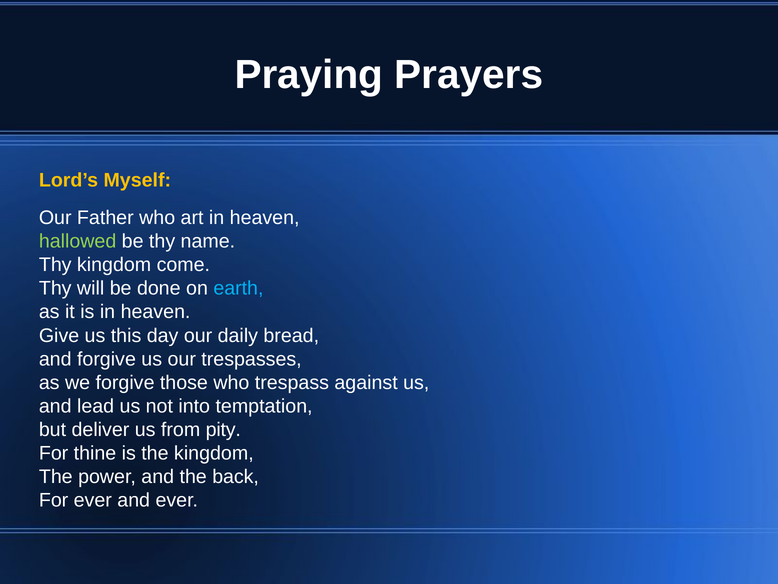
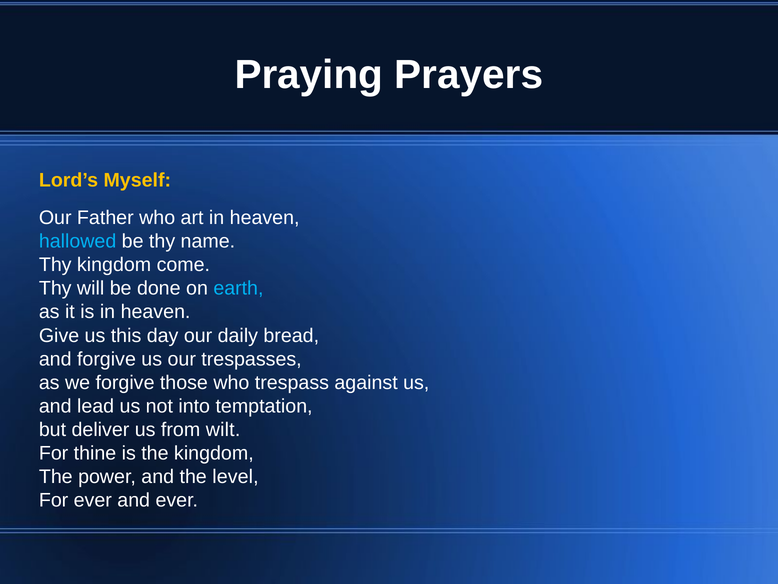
hallowed colour: light green -> light blue
pity: pity -> wilt
back: back -> level
